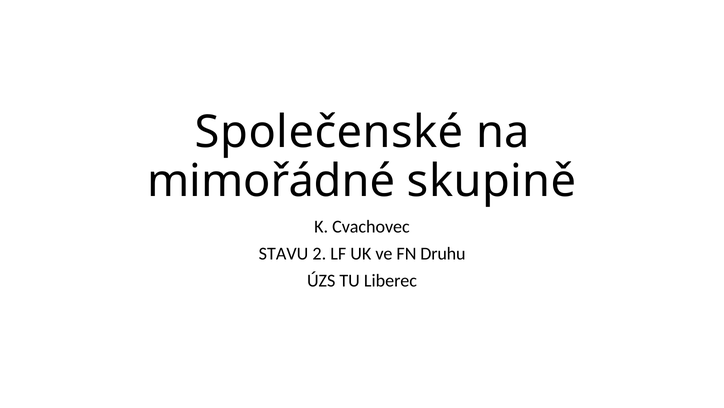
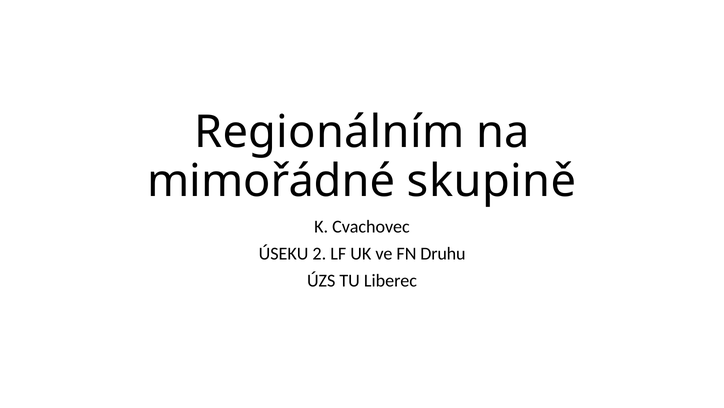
Společenské: Společenské -> Regionálním
STAVU: STAVU -> ÚSEKU
